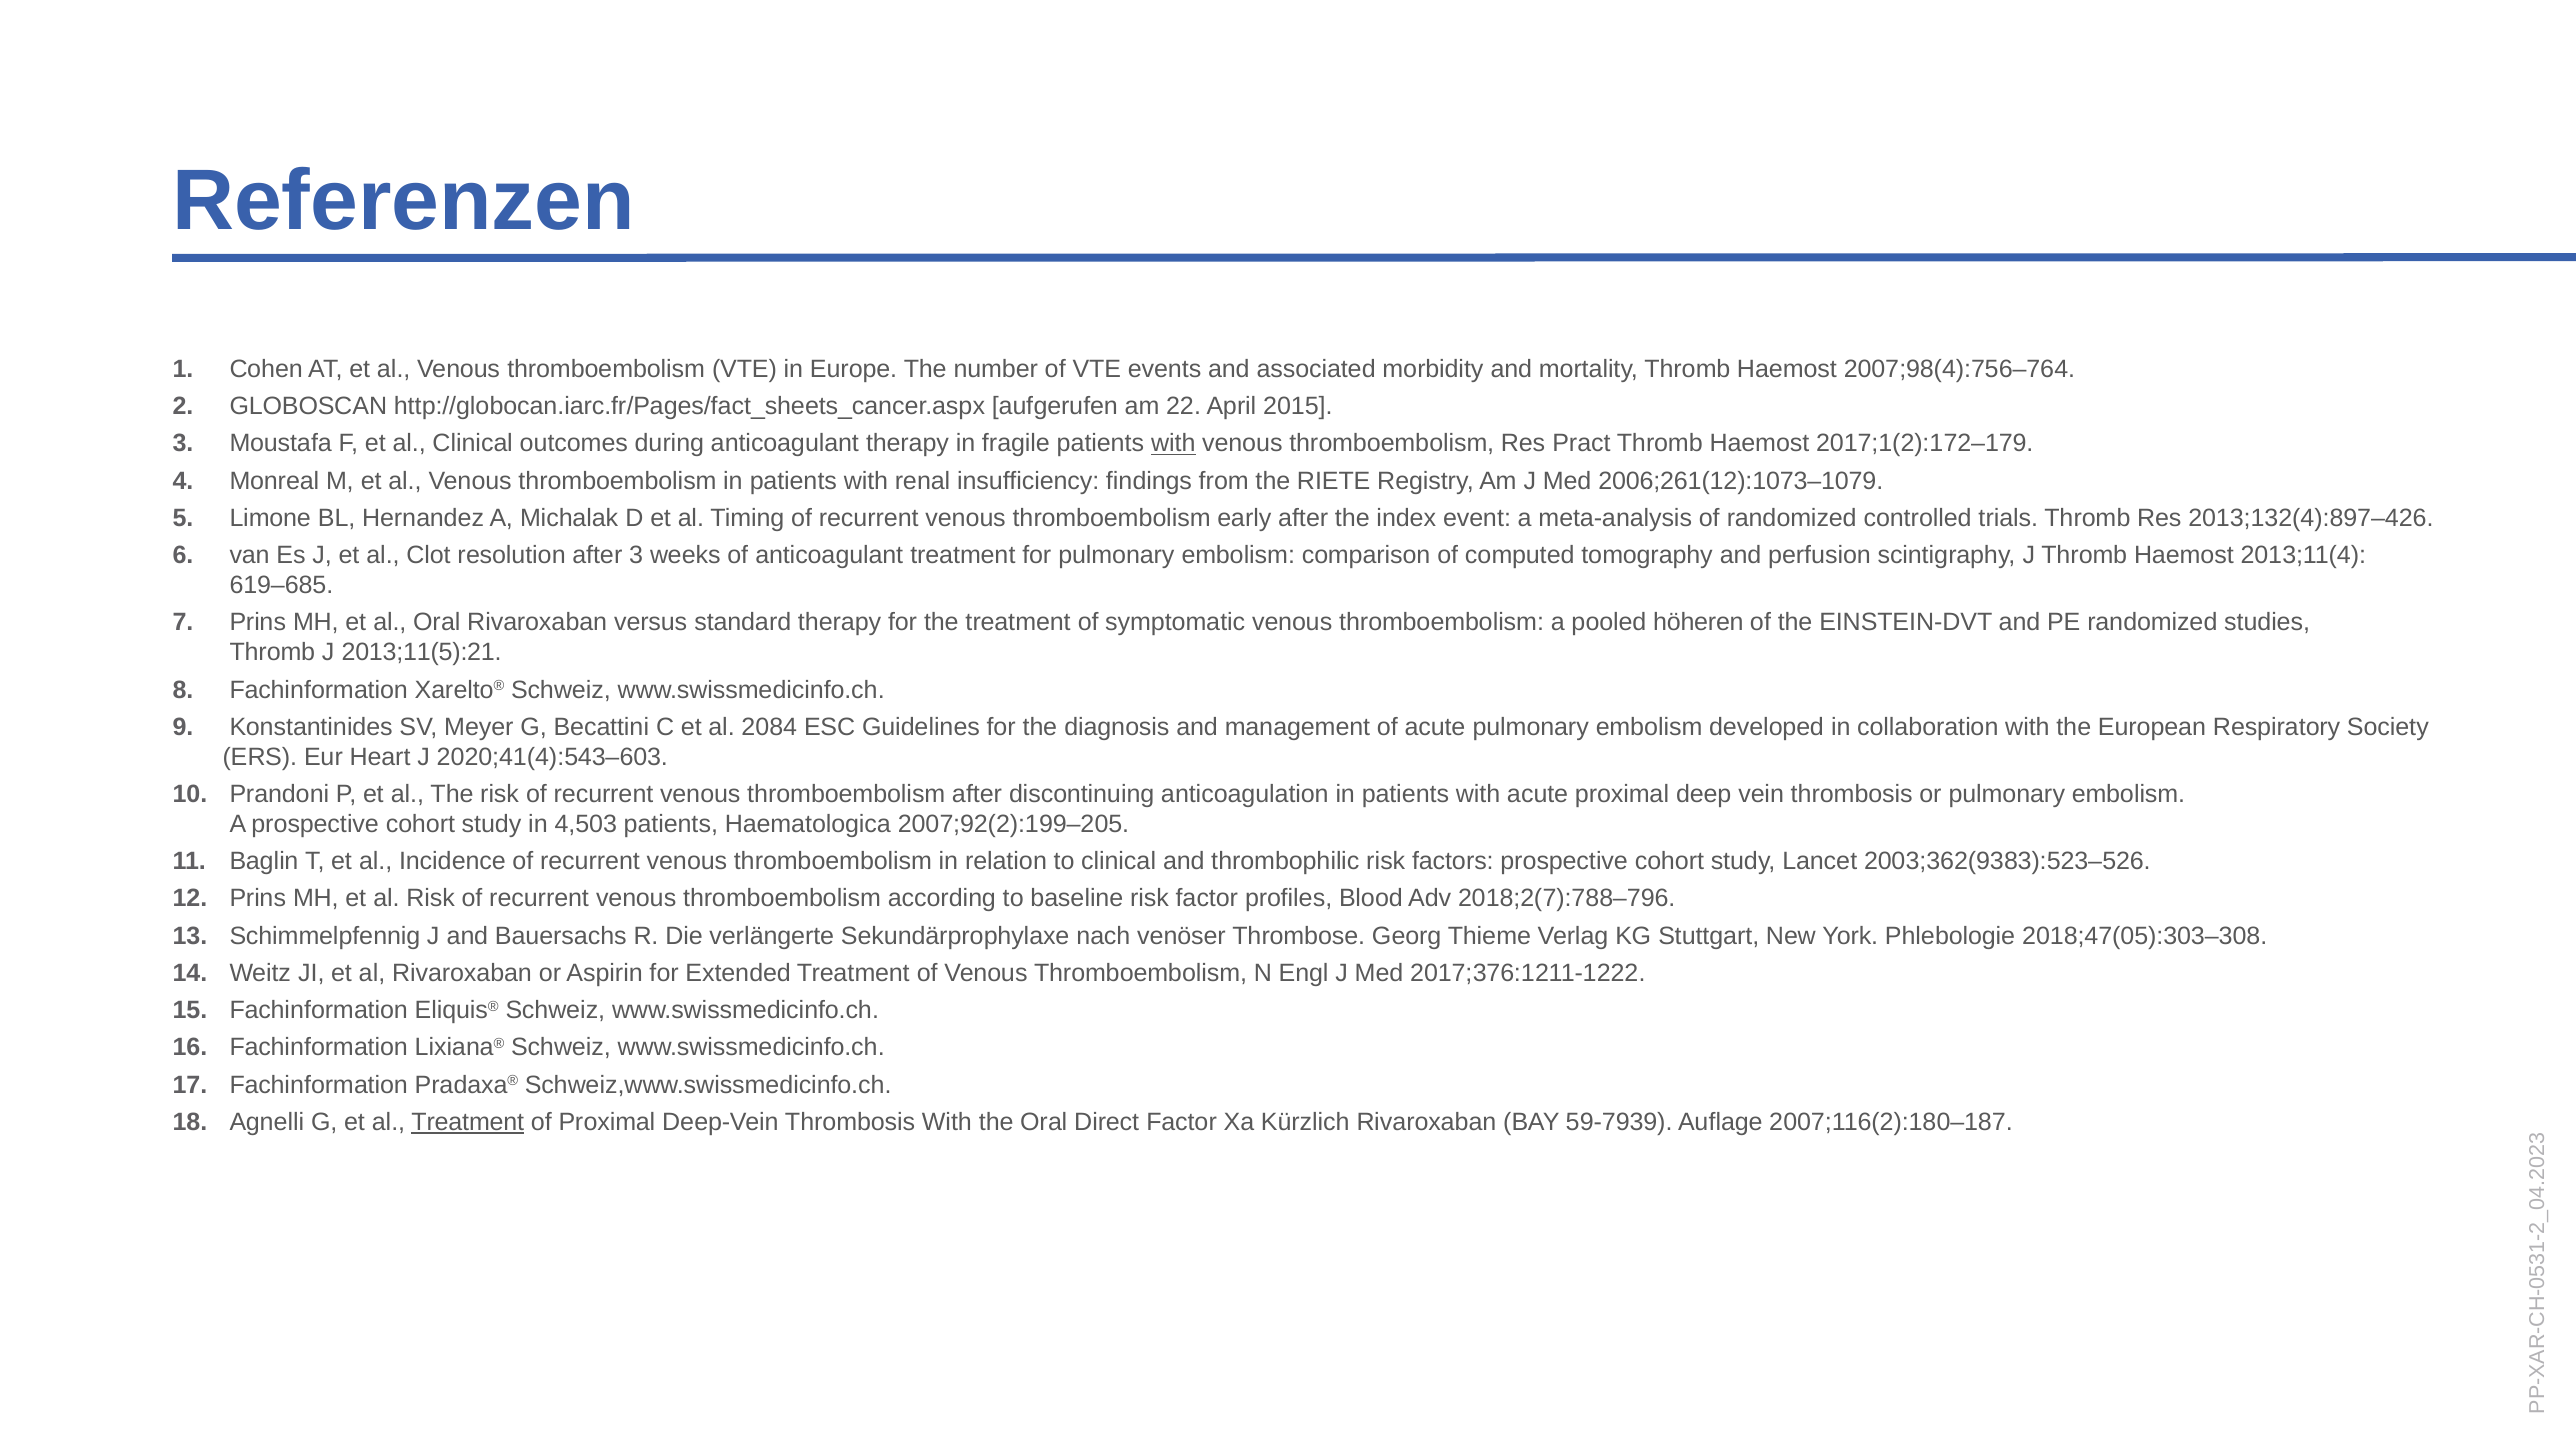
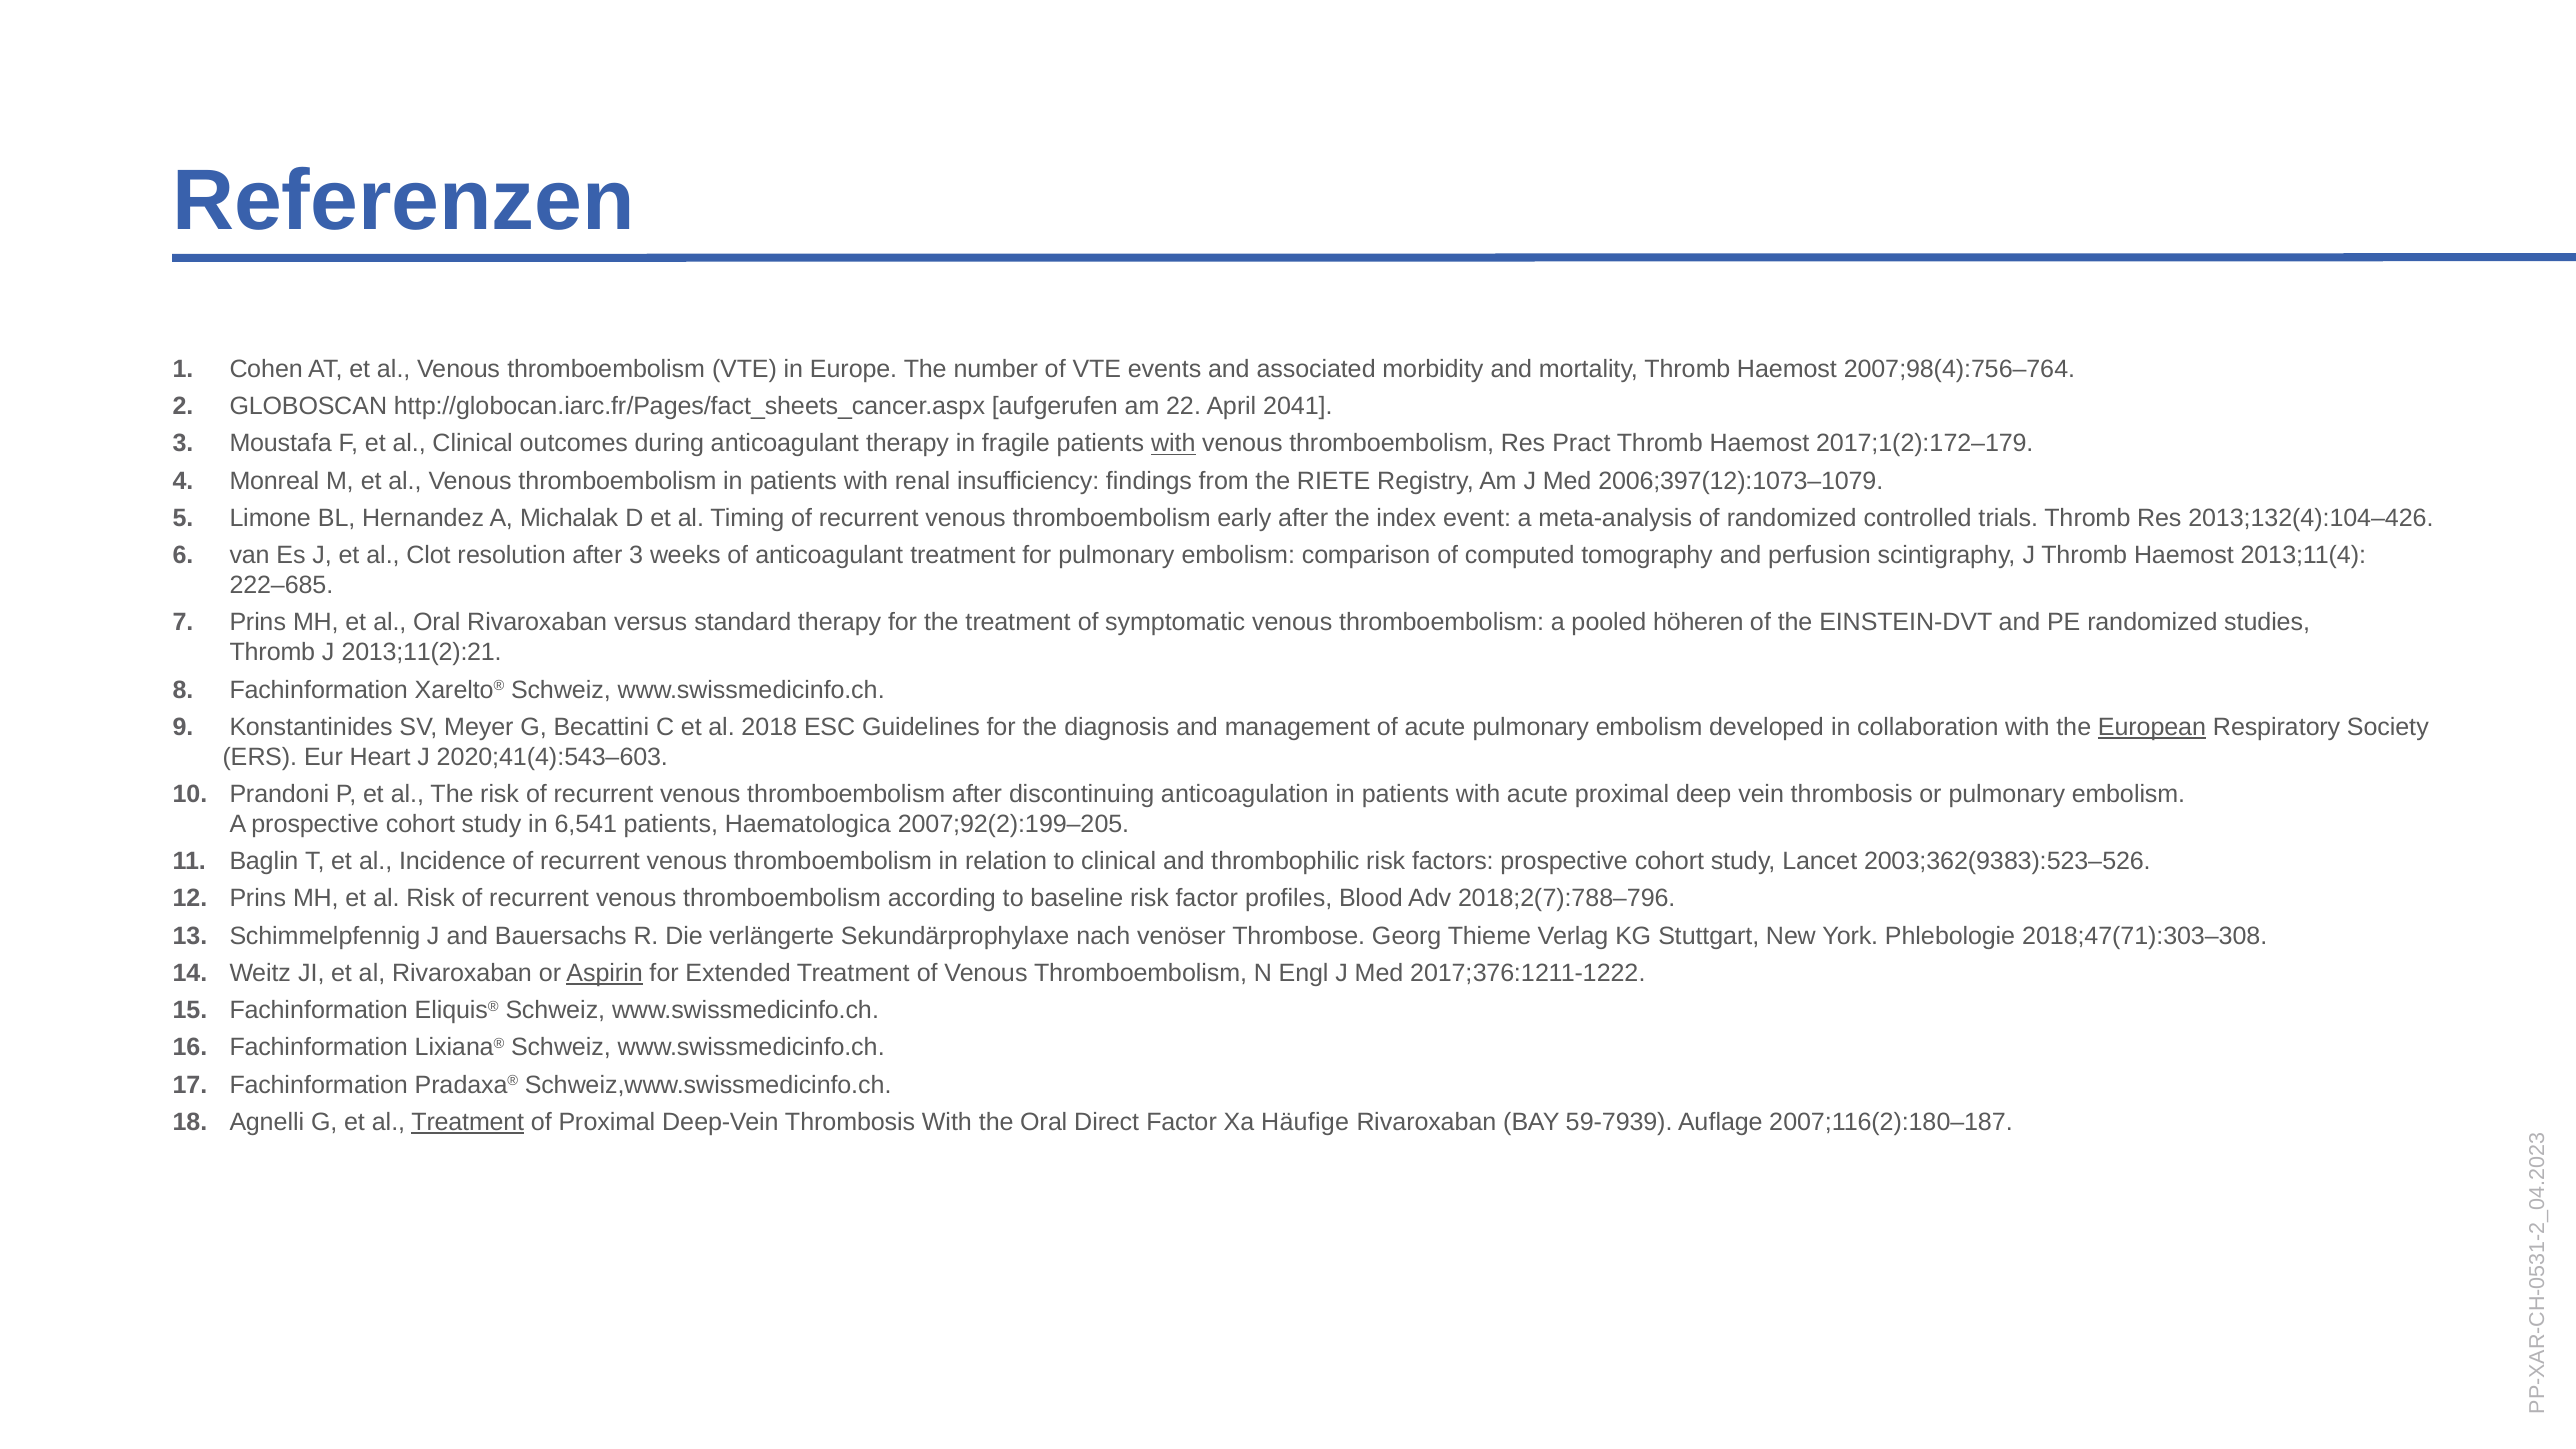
2015: 2015 -> 2041
2006;261(12):1073–1079: 2006;261(12):1073–1079 -> 2006;397(12):1073–1079
2013;132(4):897–426: 2013;132(4):897–426 -> 2013;132(4):104–426
619–685: 619–685 -> 222–685
2013;11(5):21: 2013;11(5):21 -> 2013;11(2):21
2084: 2084 -> 2018
European underline: none -> present
4,503: 4,503 -> 6,541
2018;47(05):303–308: 2018;47(05):303–308 -> 2018;47(71):303–308
Aspirin underline: none -> present
Kürzlich: Kürzlich -> Häufige
